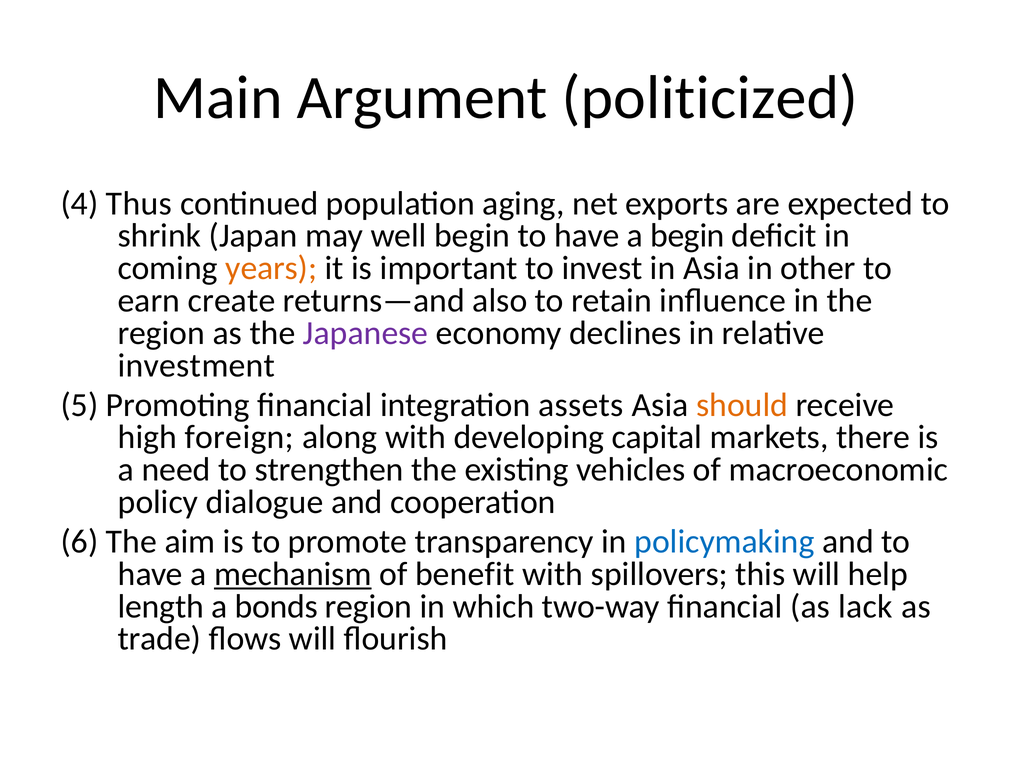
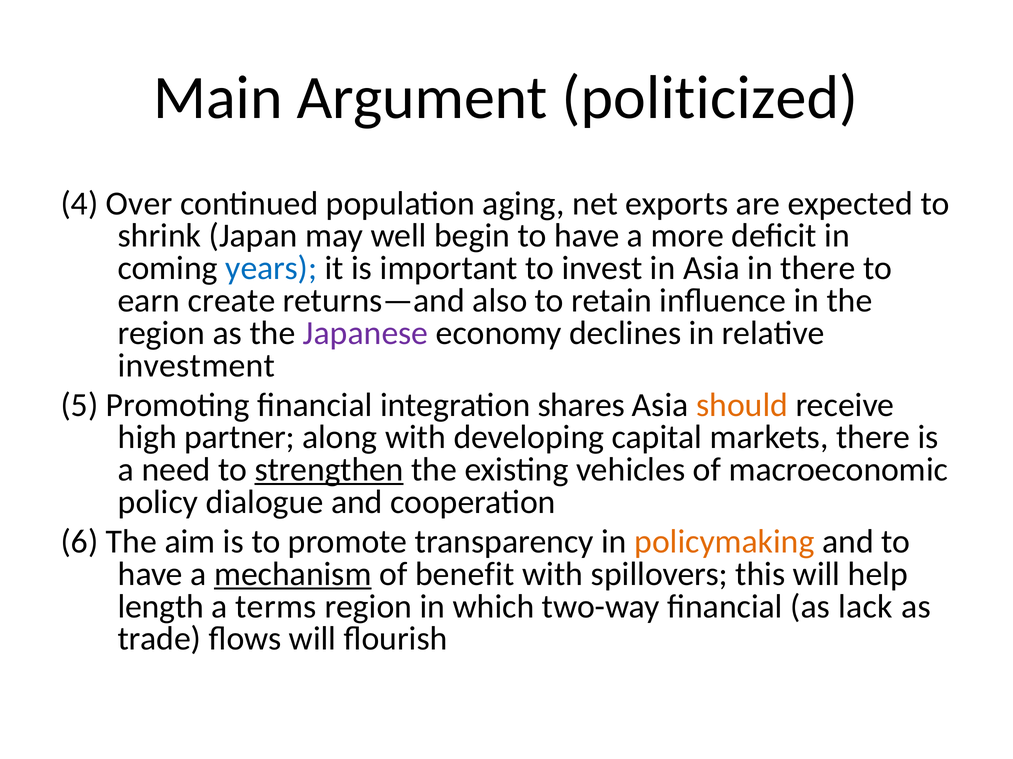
Thus: Thus -> Over
a begin: begin -> more
years colour: orange -> blue
in other: other -> there
assets: assets -> shares
foreign: foreign -> partner
strengthen underline: none -> present
policymaking colour: blue -> orange
bonds: bonds -> terms
